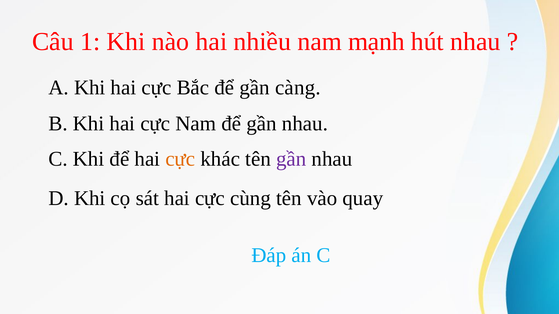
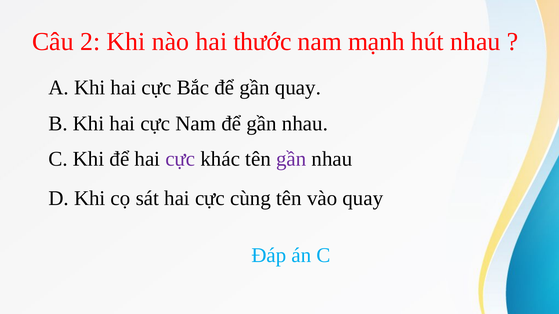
1: 1 -> 2
nhiều: nhiều -> thước
gần càng: càng -> quay
cực at (180, 159) colour: orange -> purple
